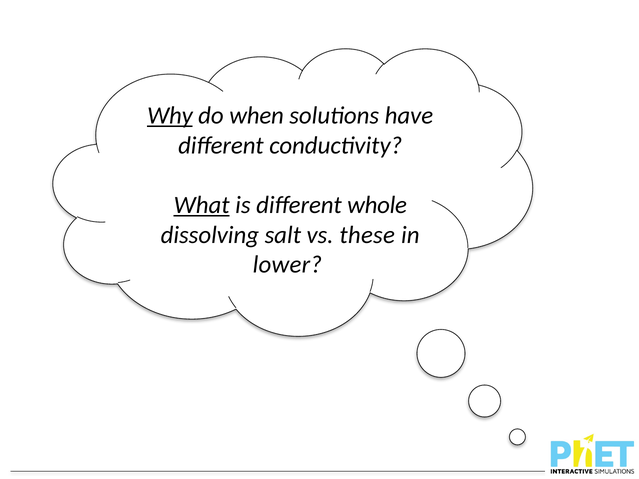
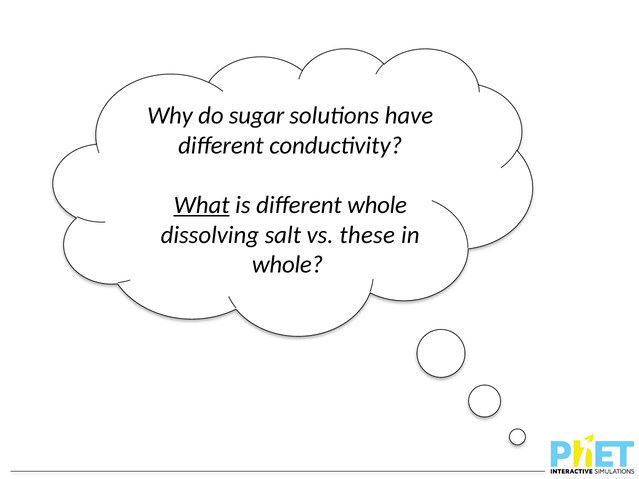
Why underline: present -> none
when: when -> sugar
lower at (287, 265): lower -> whole
